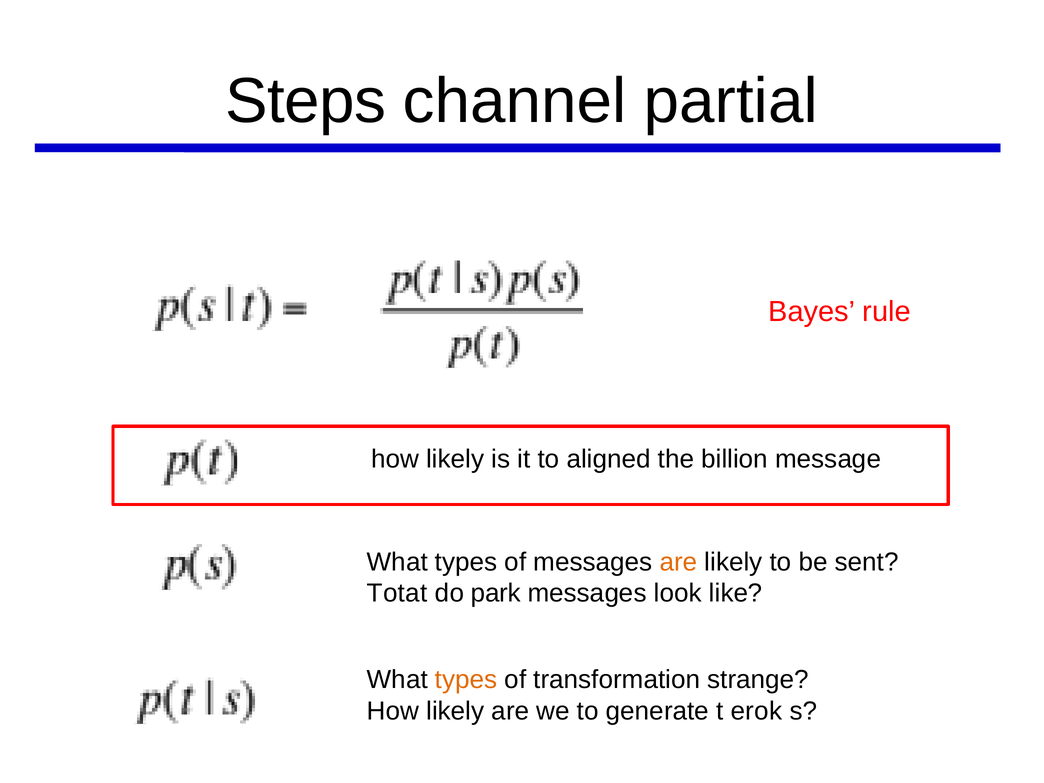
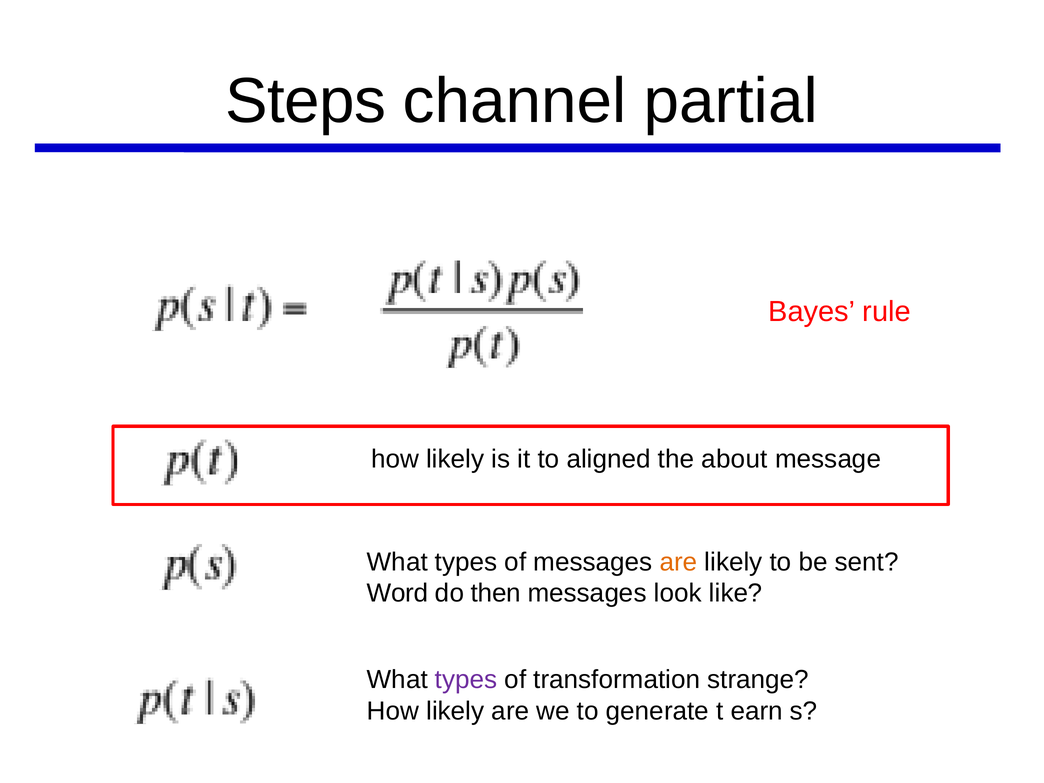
billion: billion -> about
Totat: Totat -> Word
park: park -> then
types at (466, 680) colour: orange -> purple
erok: erok -> earn
